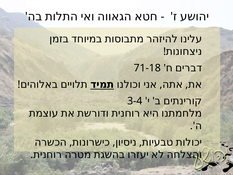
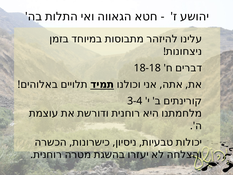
71-18: 71-18 -> 18-18
